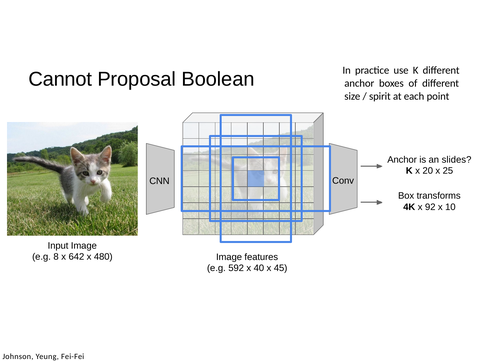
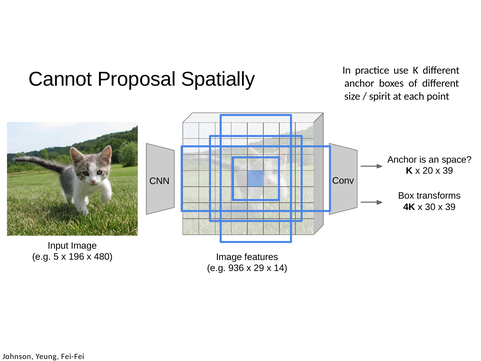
Boolean: Boolean -> Spatially
slides: slides -> space
20 x 25: 25 -> 39
92: 92 -> 30
10 at (450, 207): 10 -> 39
8: 8 -> 5
642: 642 -> 196
592: 592 -> 936
40: 40 -> 29
x 45: 45 -> 14
